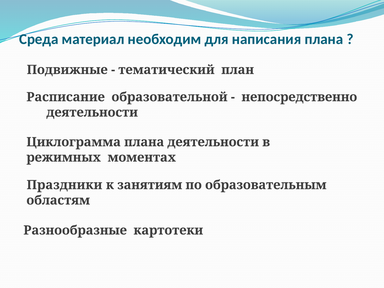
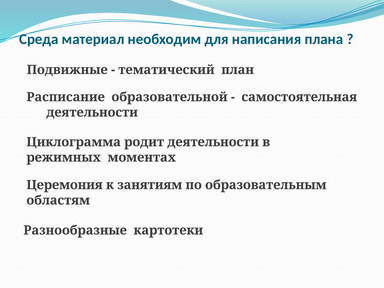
непосредственно: непосредственно -> самостоятельная
Циклограмма плана: плана -> родит
Праздники: Праздники -> Церемония
